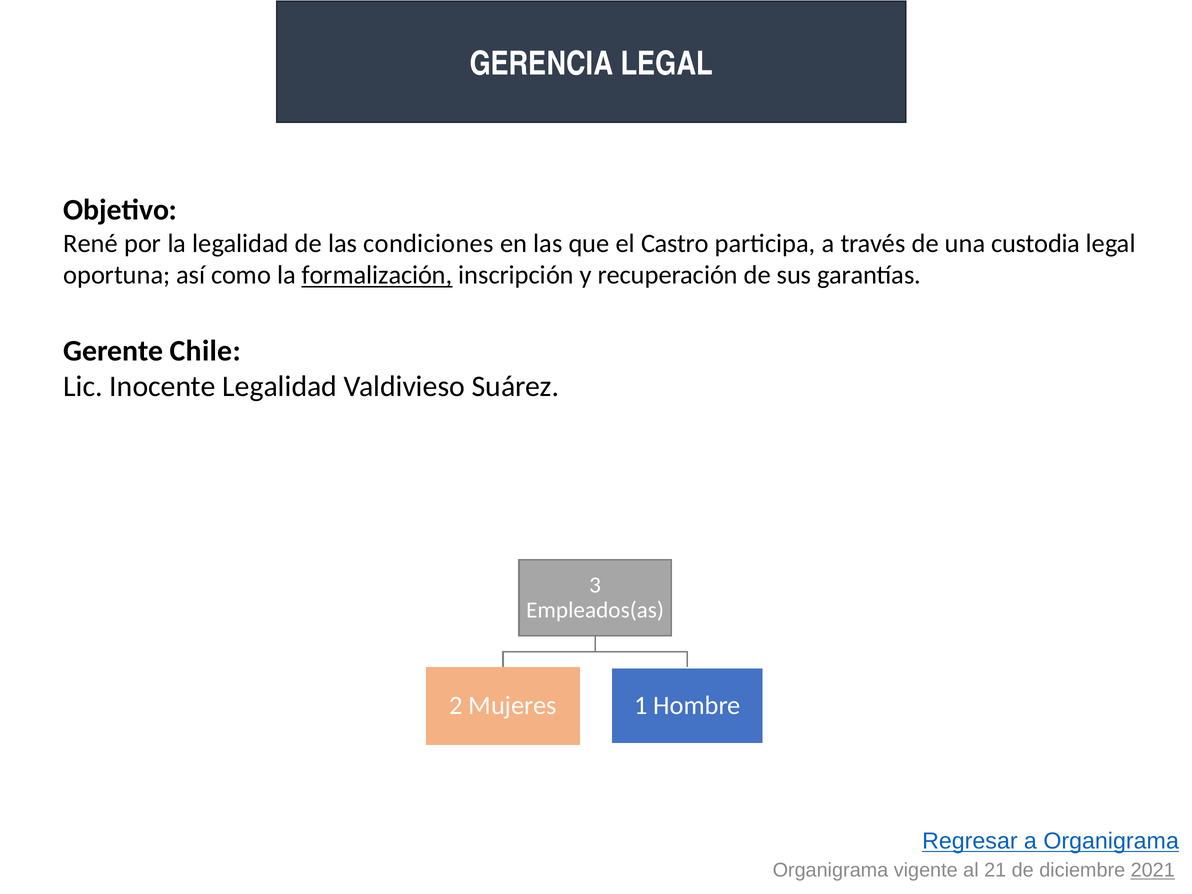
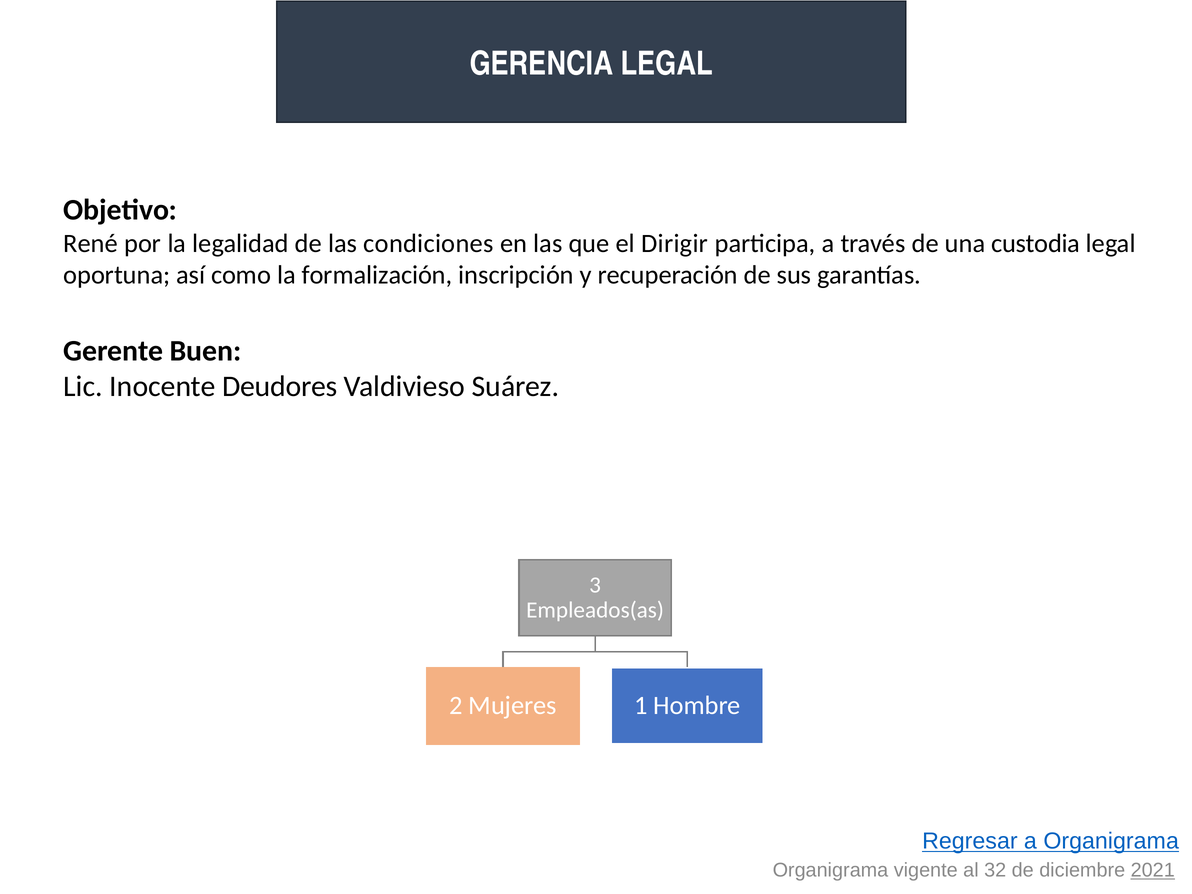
Castro: Castro -> Dirigir
formalización underline: present -> none
Chile: Chile -> Buen
Inocente Legalidad: Legalidad -> Deudores
21: 21 -> 32
